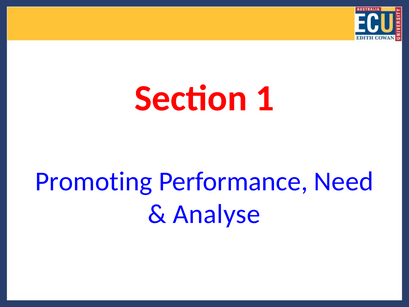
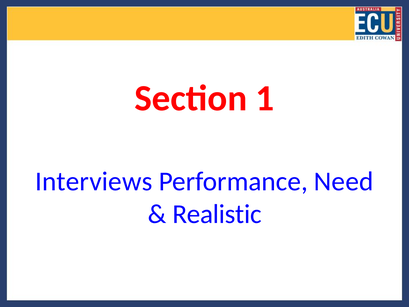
Promoting: Promoting -> Interviews
Analyse: Analyse -> Realistic
